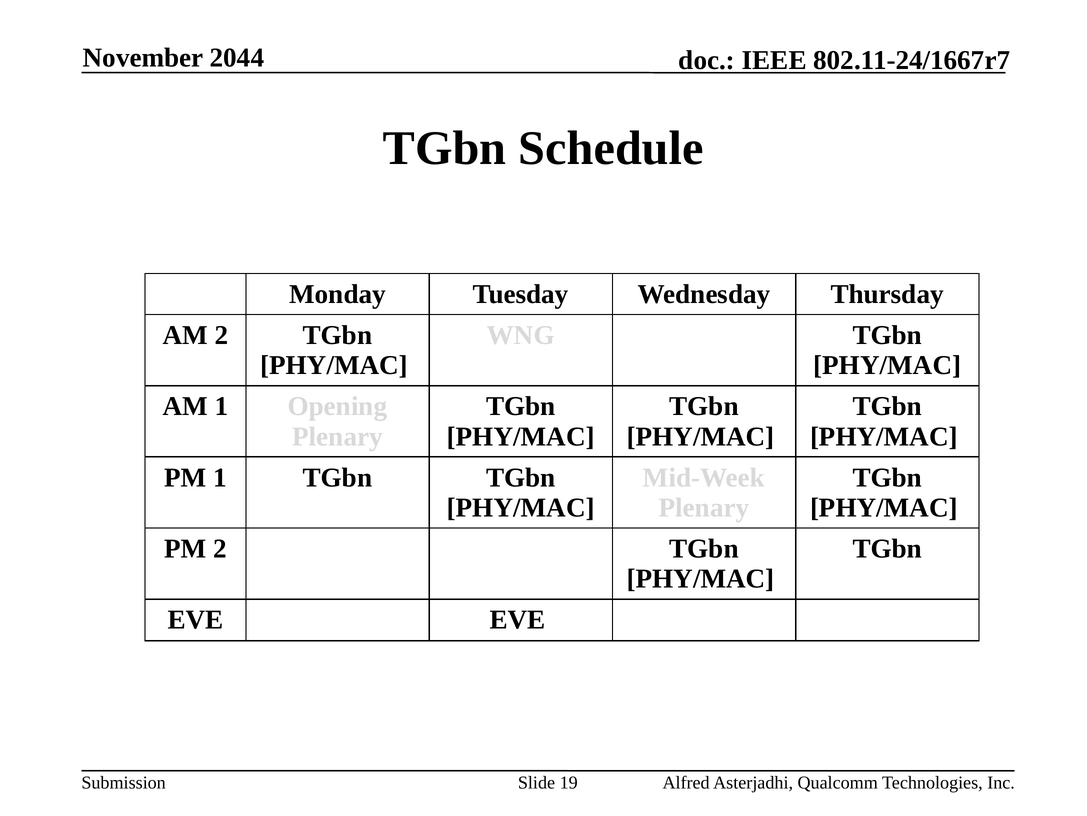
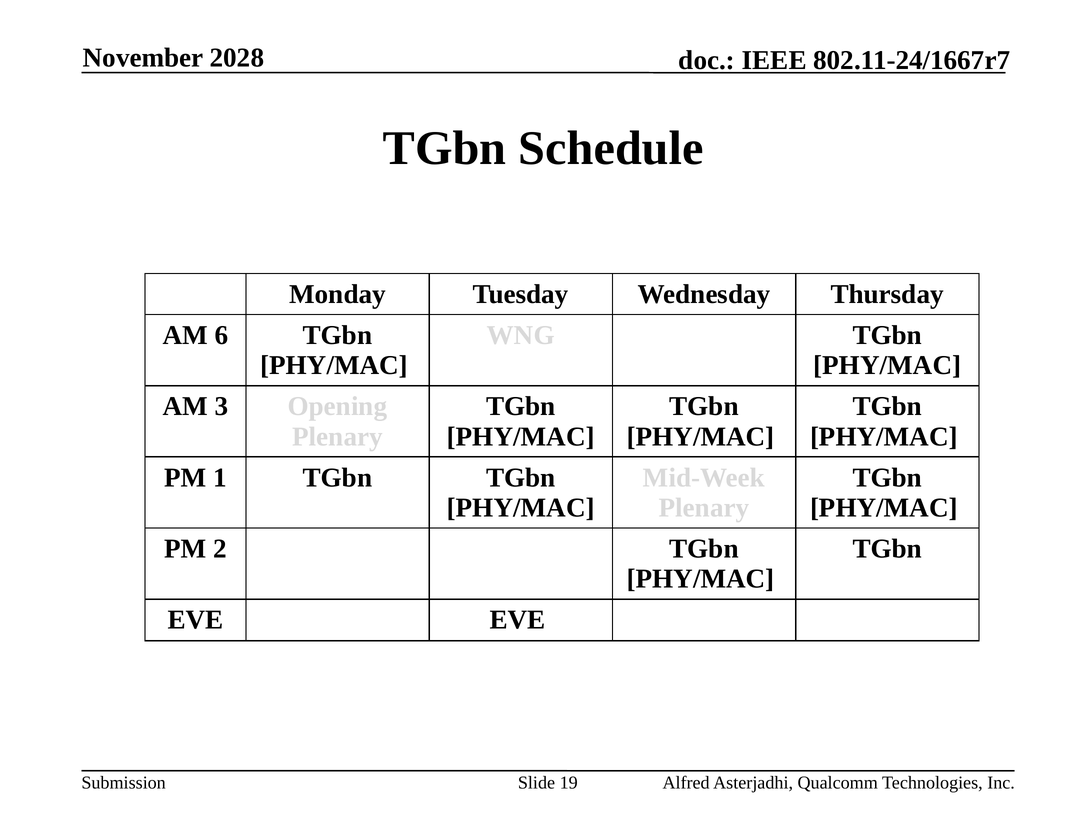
2044: 2044 -> 2028
AM 2: 2 -> 6
AM 1: 1 -> 3
